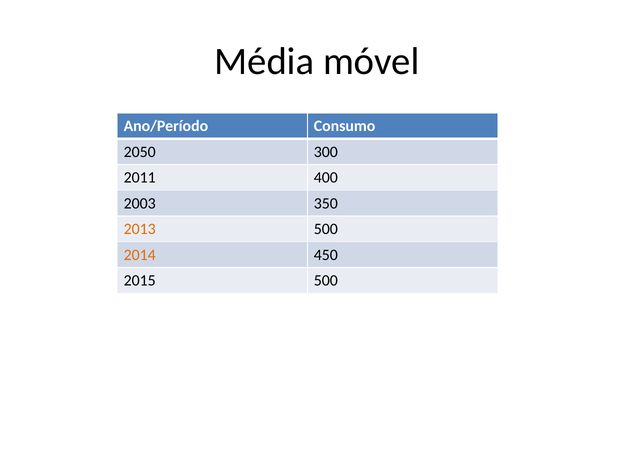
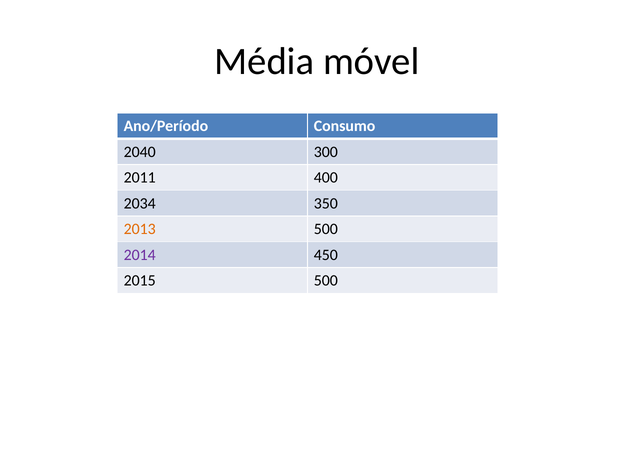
2050: 2050 -> 2040
2003: 2003 -> 2034
2014 colour: orange -> purple
